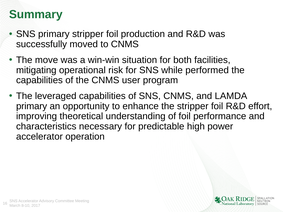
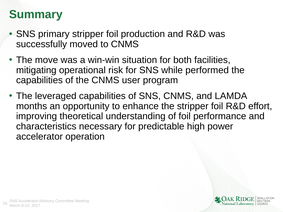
primary at (32, 106): primary -> months
